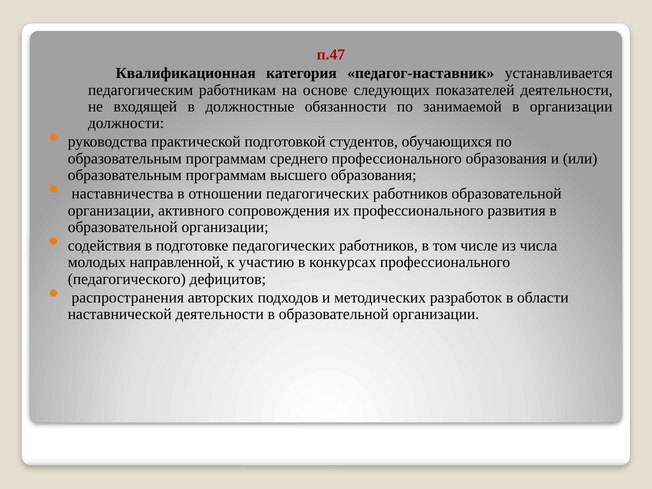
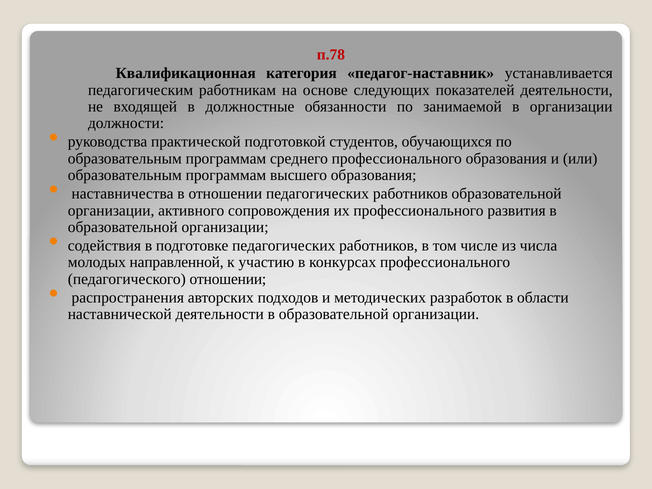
п.47: п.47 -> п.78
педагогического дефицитов: дефицитов -> отношении
